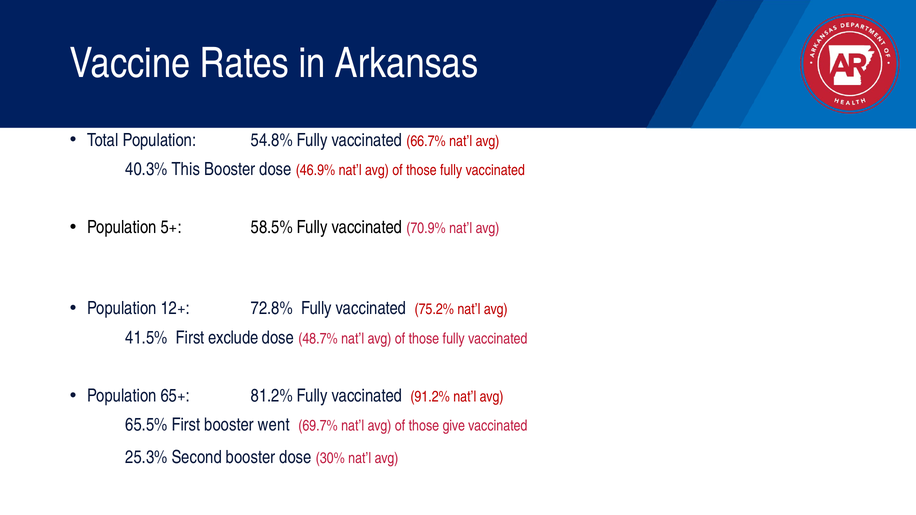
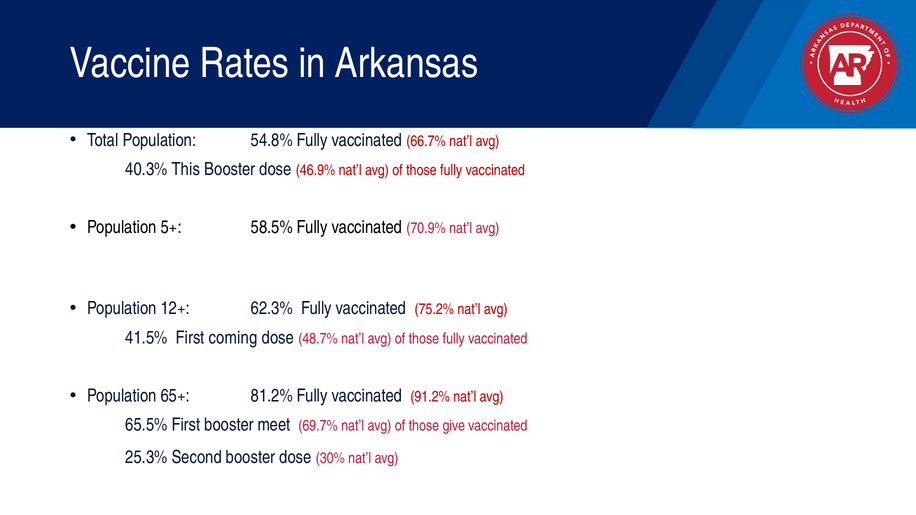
72.8%: 72.8% -> 62.3%
exclude: exclude -> coming
went: went -> meet
